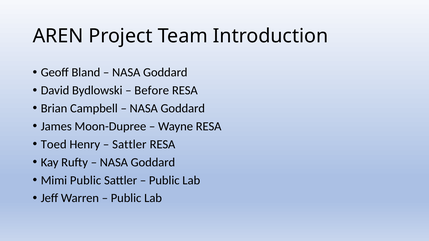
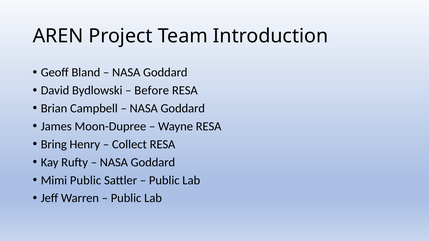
Toed: Toed -> Bring
Sattler at (129, 144): Sattler -> Collect
